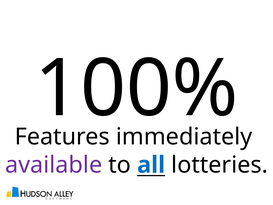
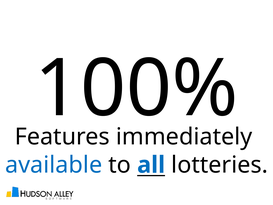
available colour: purple -> blue
